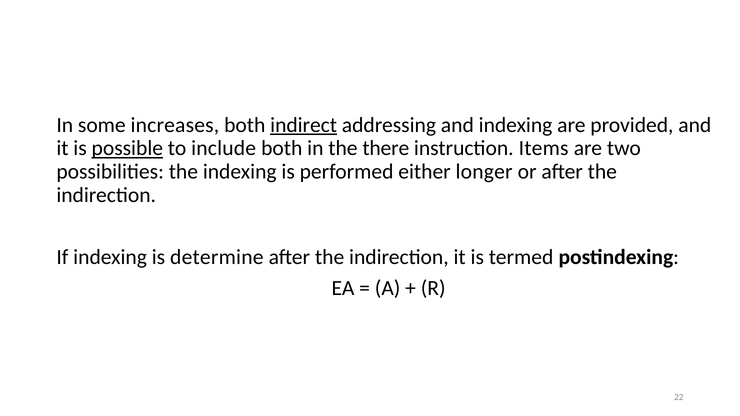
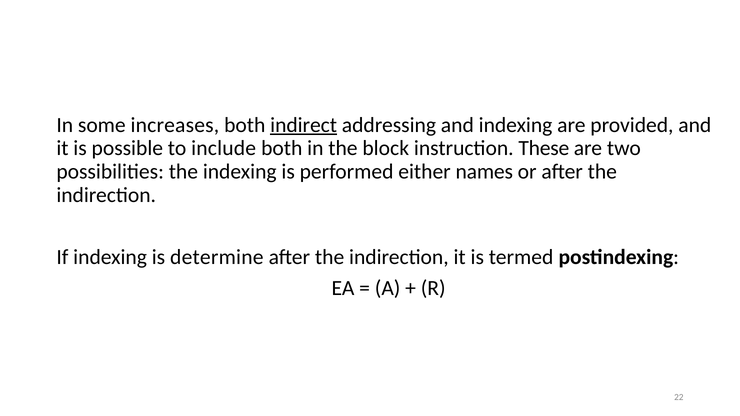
possible underline: present -> none
there: there -> block
Items: Items -> These
longer: longer -> names
